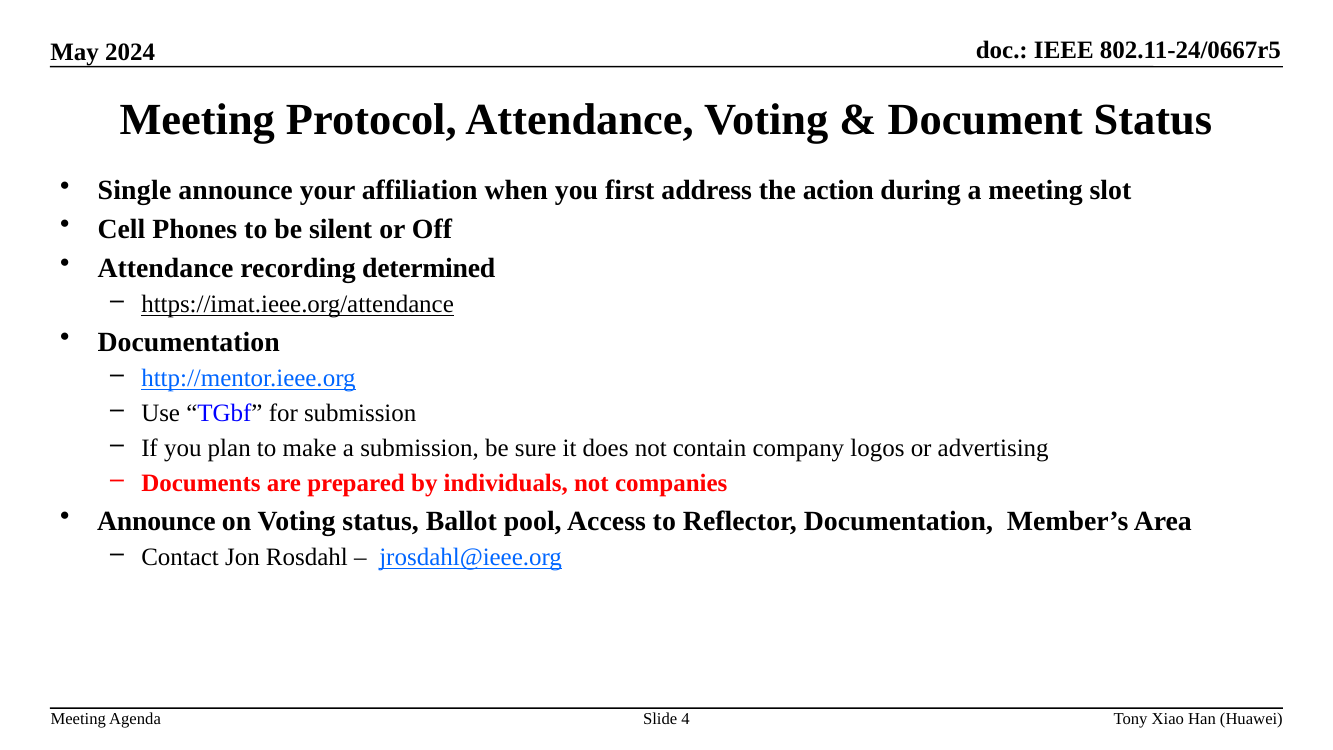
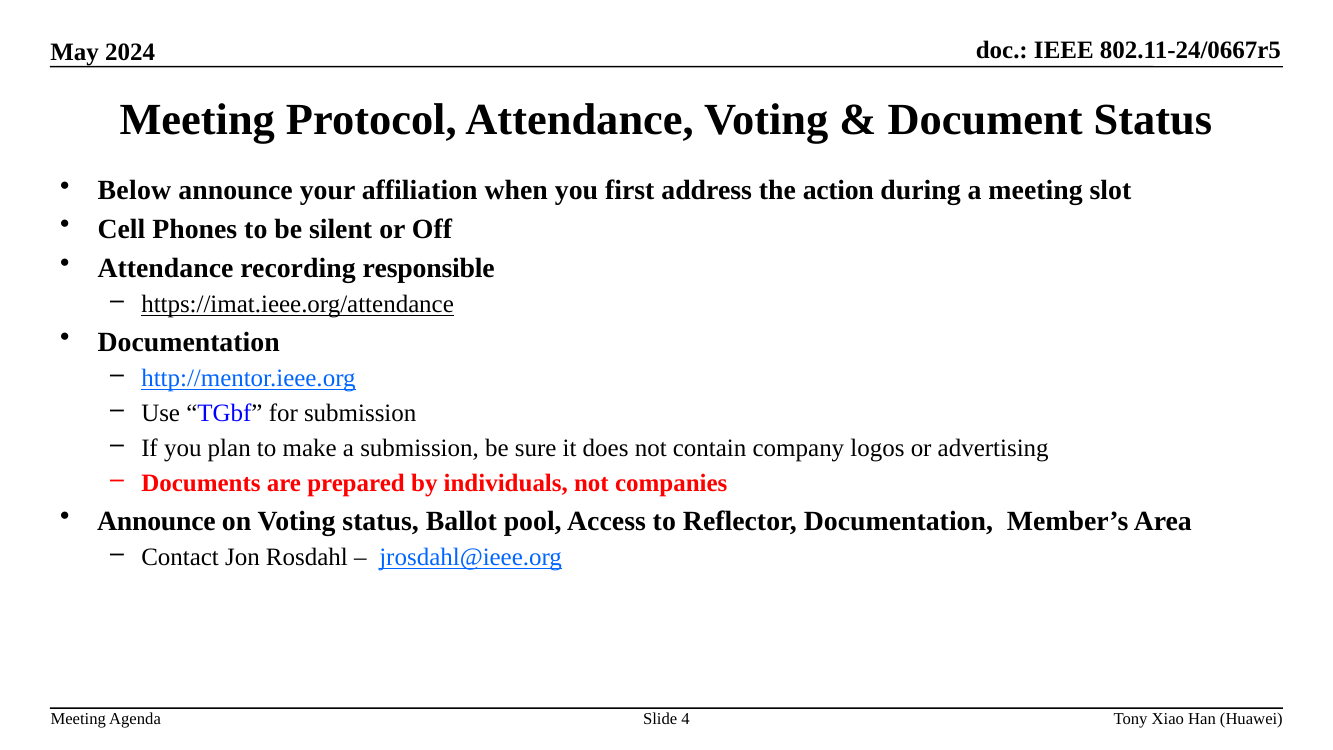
Single: Single -> Below
determined: determined -> responsible
